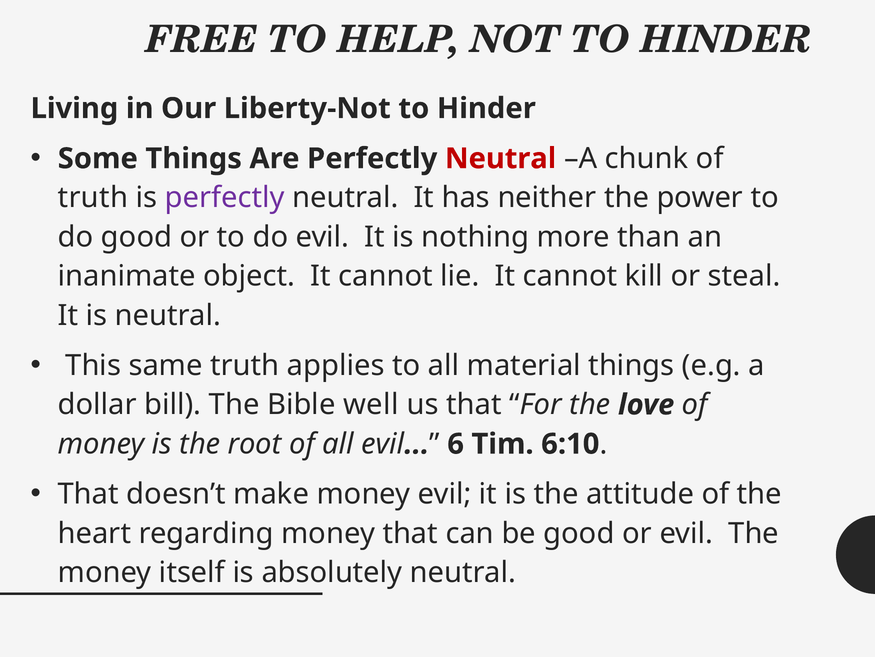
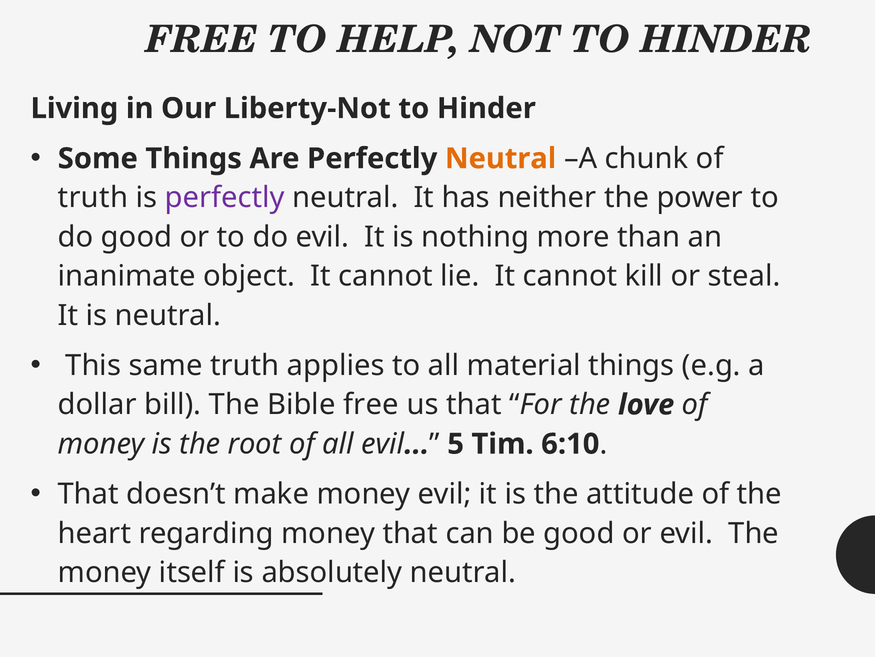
Neutral at (501, 158) colour: red -> orange
Bible well: well -> free
6: 6 -> 5
